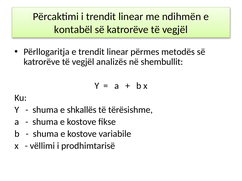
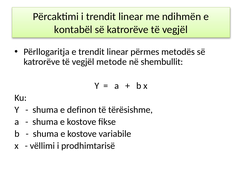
analizës: analizës -> metode
shkallës: shkallës -> definon
